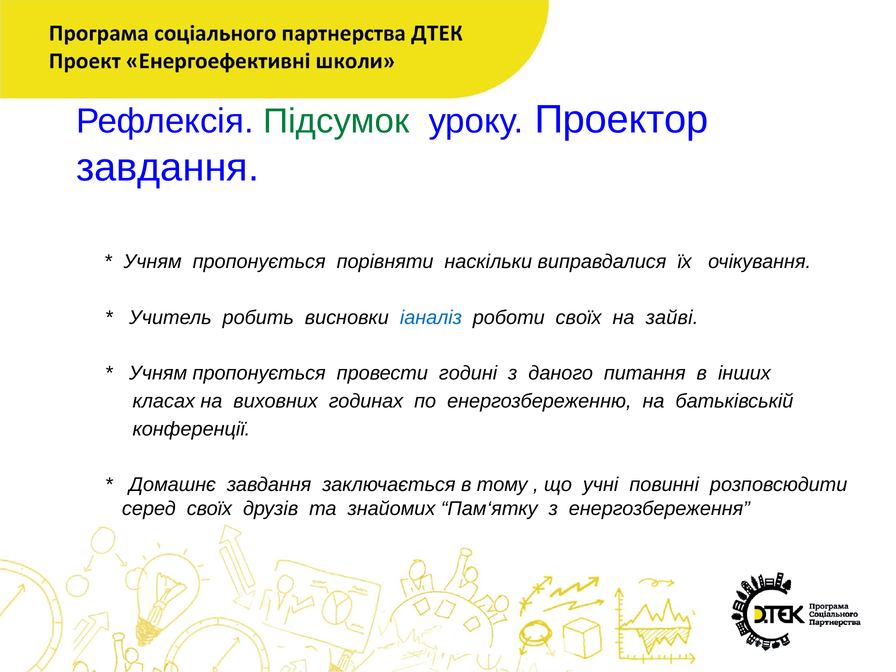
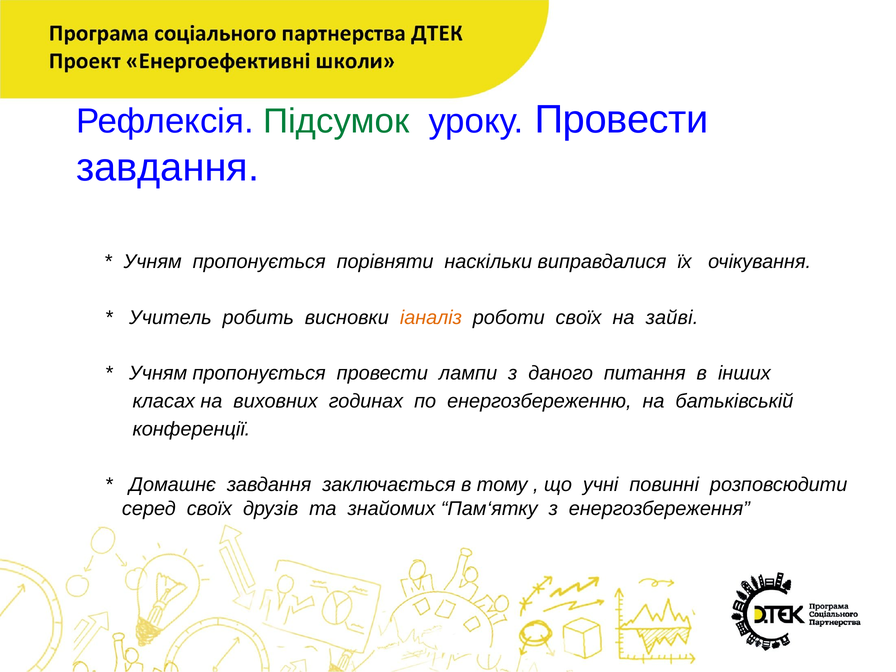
уроку Проектор: Проектор -> Провести
іаналіз colour: blue -> orange
годині: годині -> лампи
